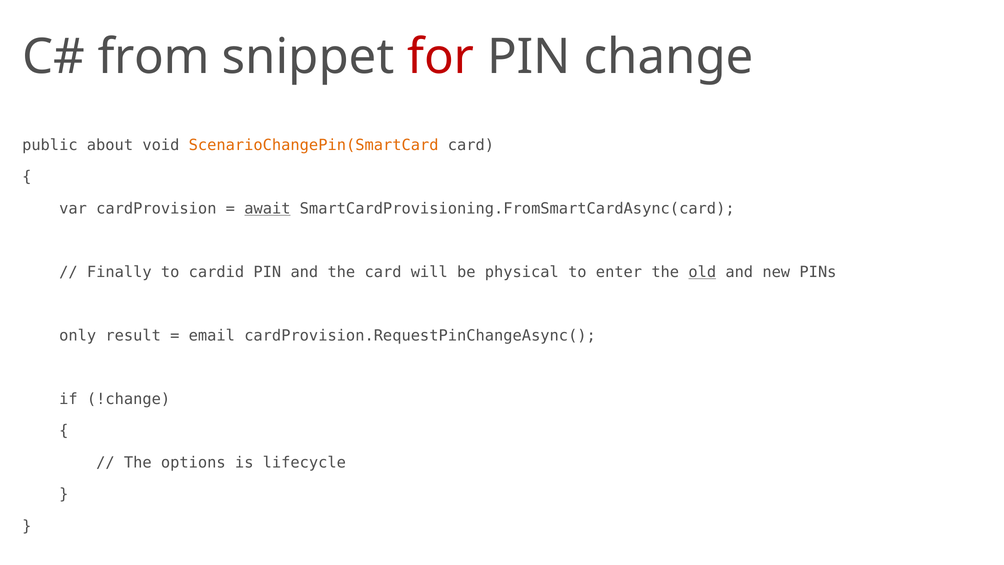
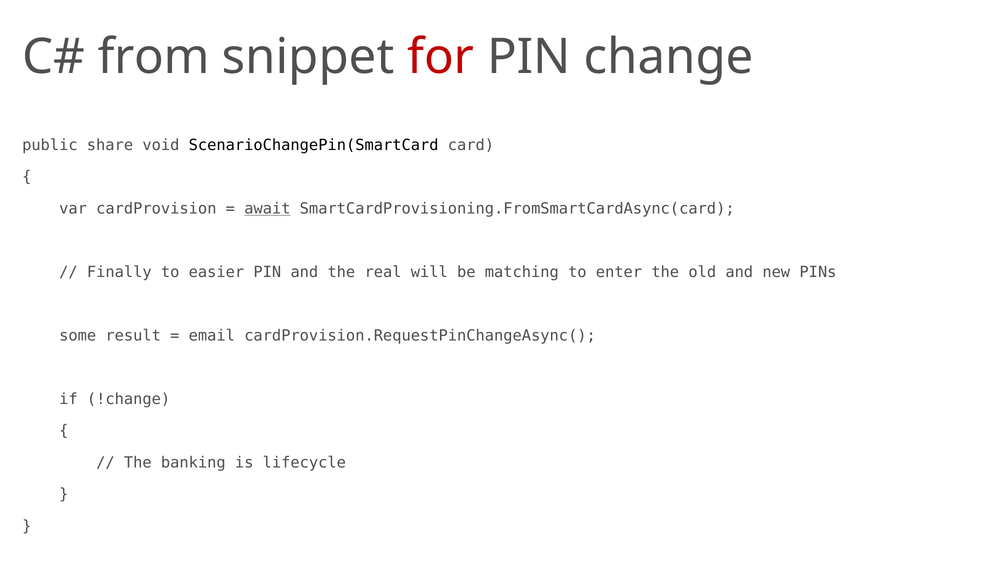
about: about -> share
ScenarioChangePin(SmartCard colour: orange -> black
cardid: cardid -> easier
the card: card -> real
physical: physical -> matching
old underline: present -> none
only: only -> some
options: options -> banking
